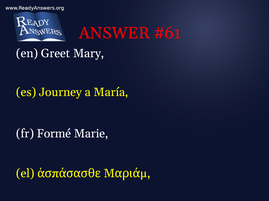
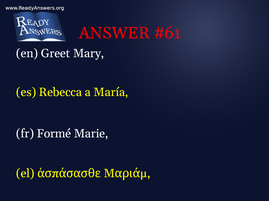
Journey: Journey -> Rebecca
